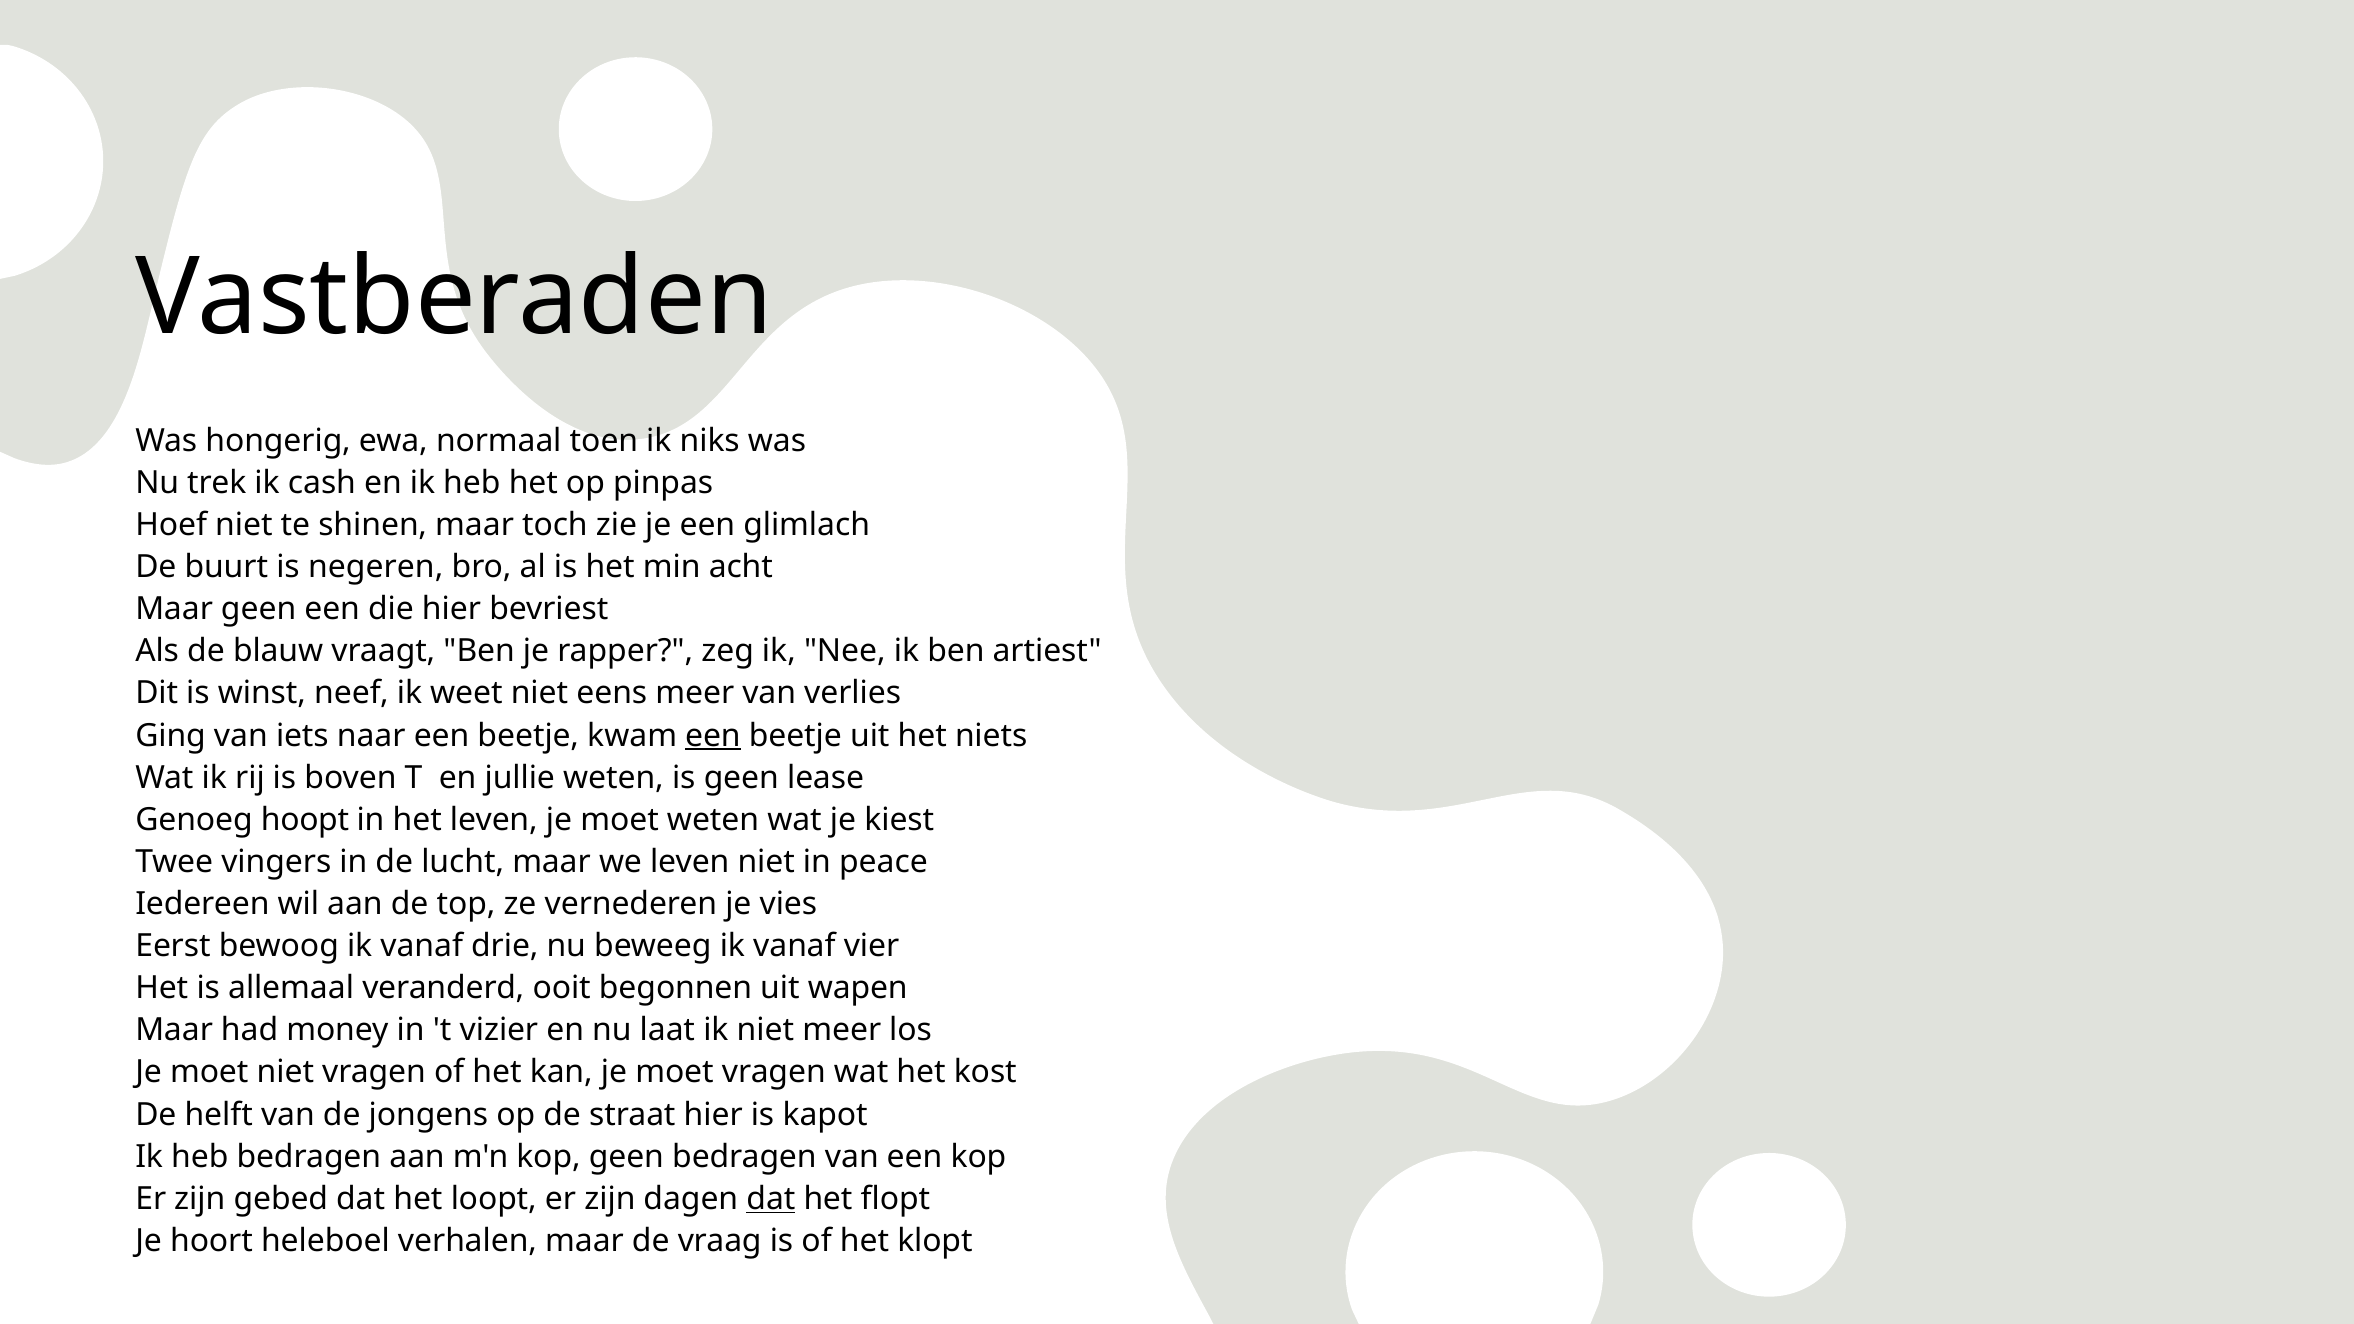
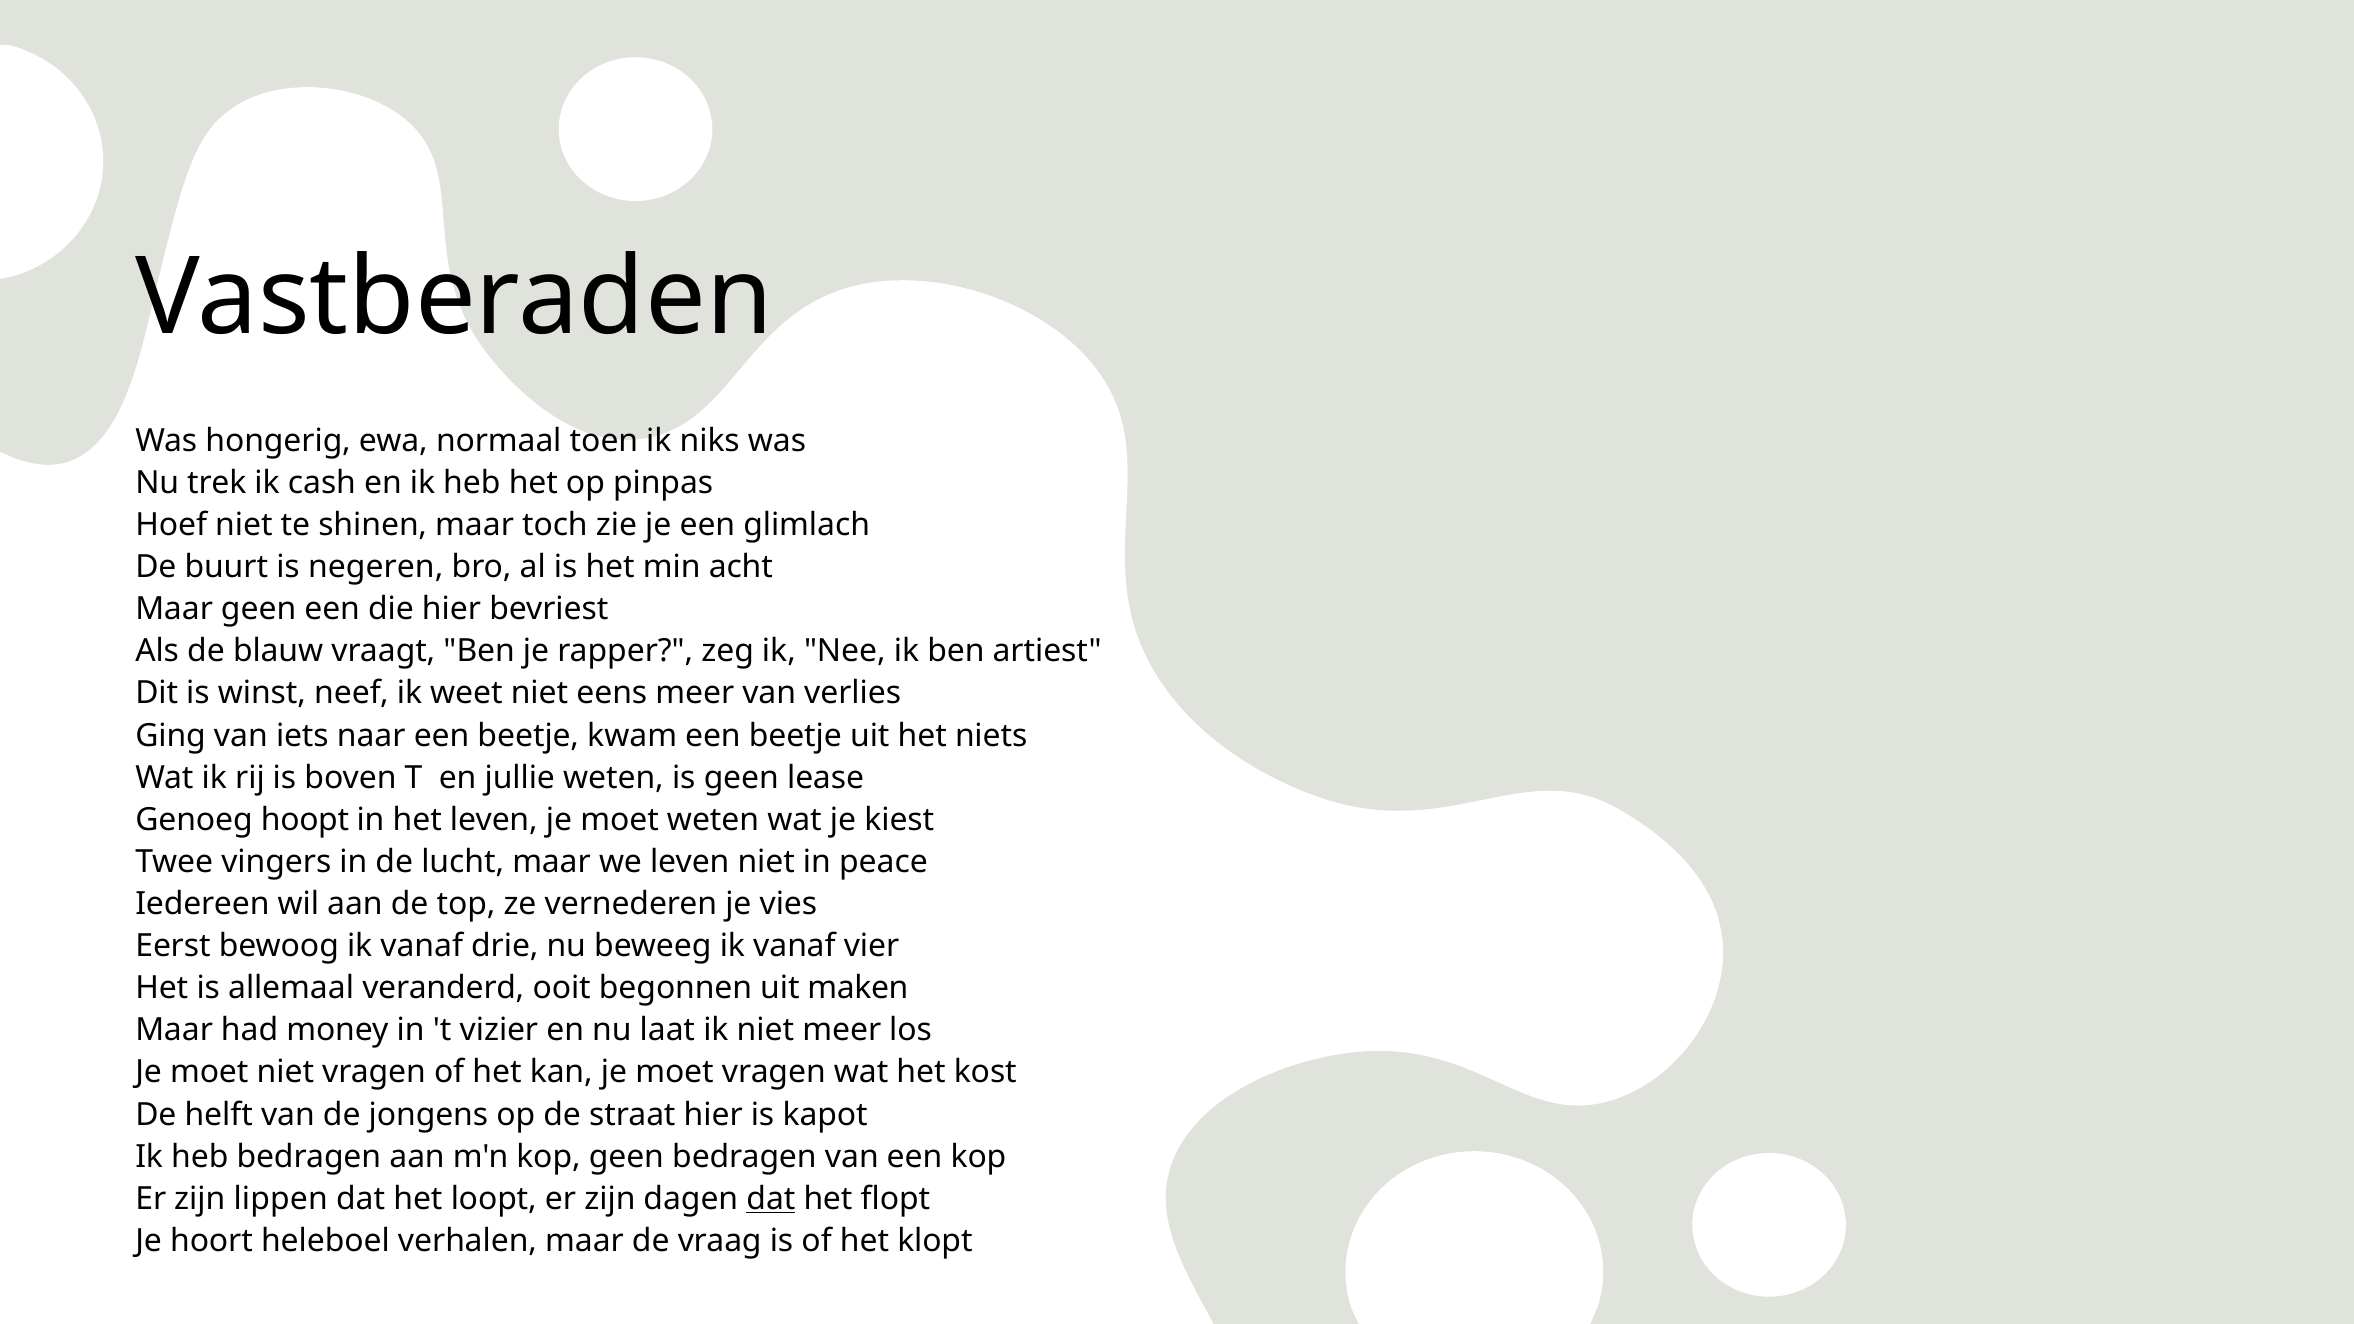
een at (713, 736) underline: present -> none
wapen: wapen -> maken
gebed: gebed -> lippen
